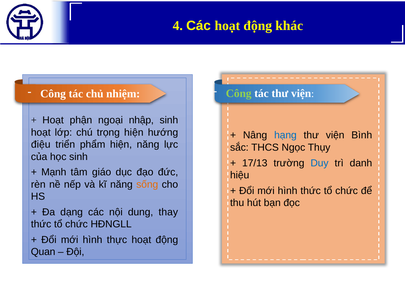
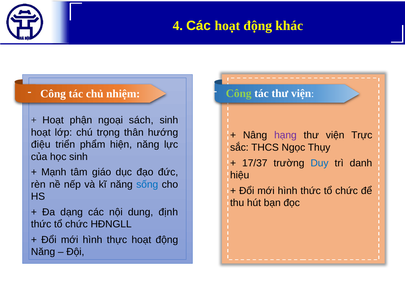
nhập: nhập -> sách
trọng hiện: hiện -> thân
hạng colour: blue -> purple
Bình: Bình -> Trực
17/13: 17/13 -> 17/37
sống colour: orange -> blue
thay: thay -> định
Quan at (43, 252): Quan -> Năng
